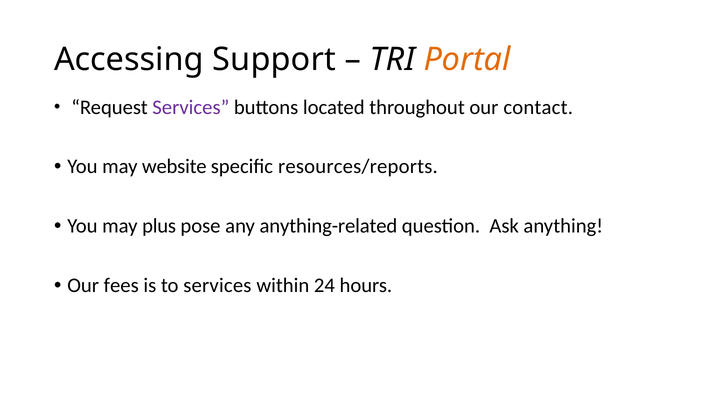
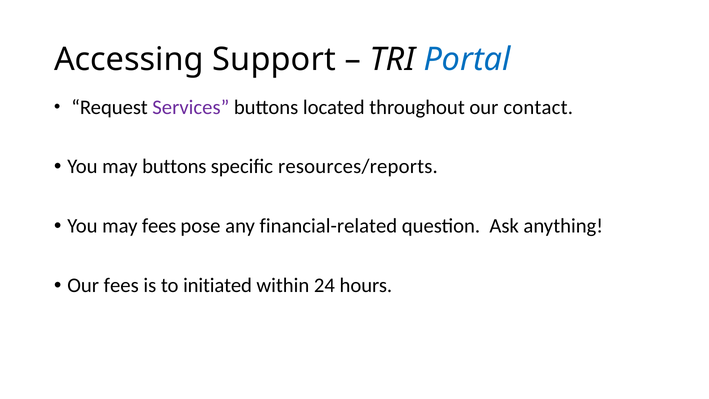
Portal colour: orange -> blue
may website: website -> buttons
may plus: plus -> fees
anything-related: anything-related -> financial-related
to services: services -> initiated
